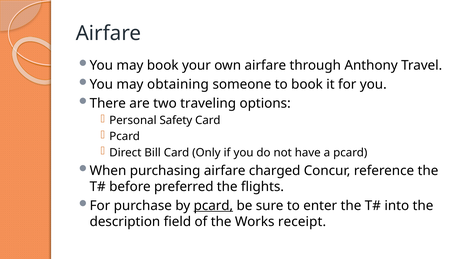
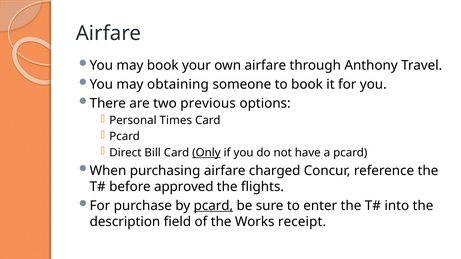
traveling: traveling -> previous
Safety: Safety -> Times
Only underline: none -> present
preferred: preferred -> approved
